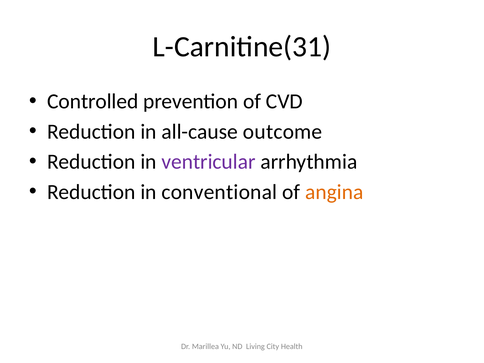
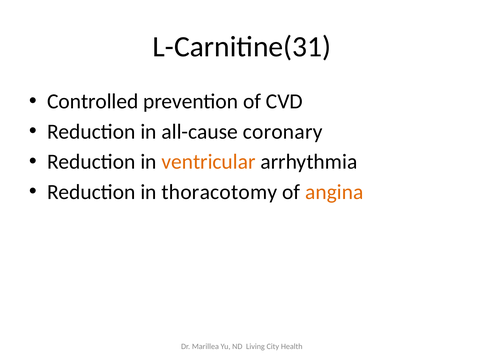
outcome: outcome -> coronary
ventricular colour: purple -> orange
conventional: conventional -> thoracotomy
